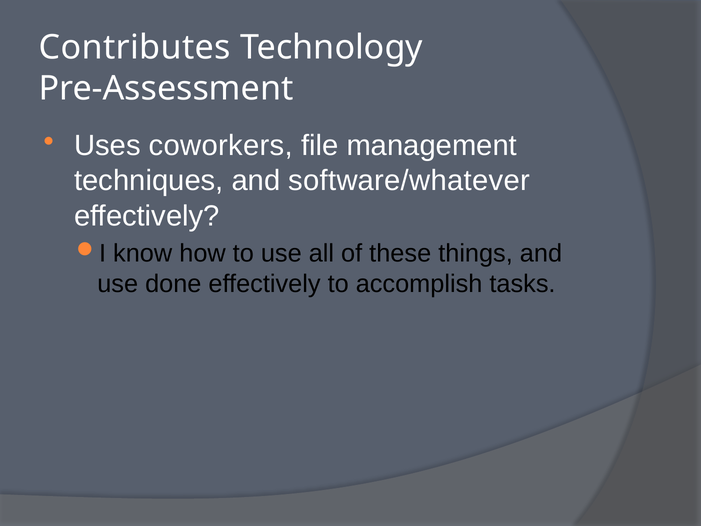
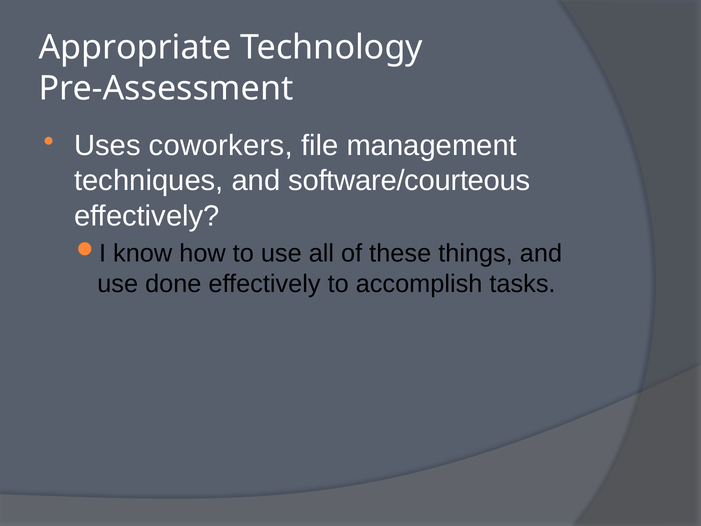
Contributes: Contributes -> Appropriate
software/whatever: software/whatever -> software/courteous
